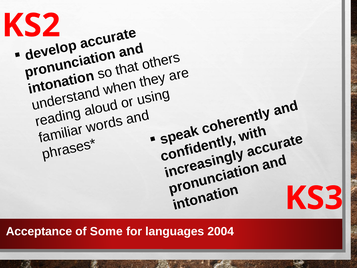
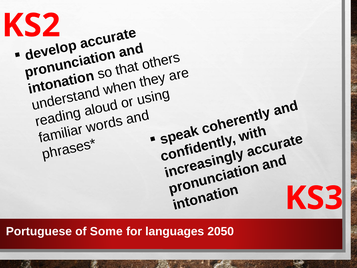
Acceptance: Acceptance -> Portuguese
2004: 2004 -> 2050
